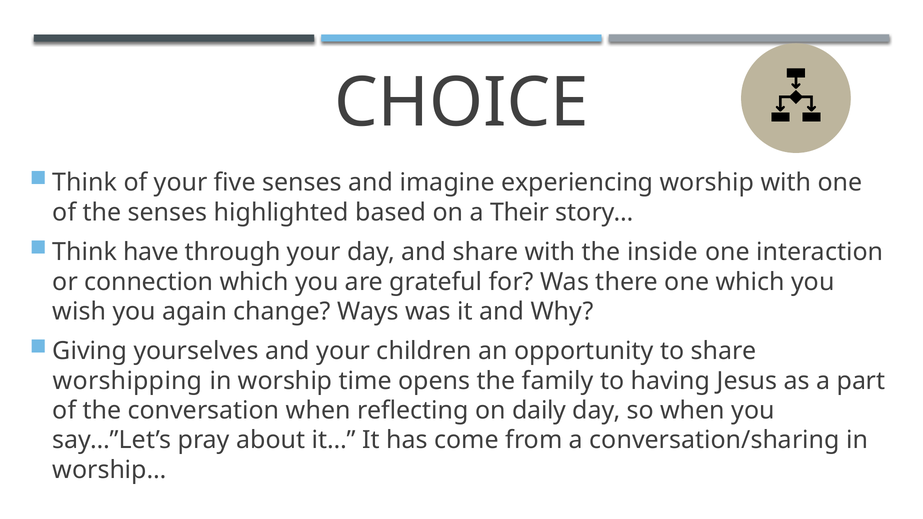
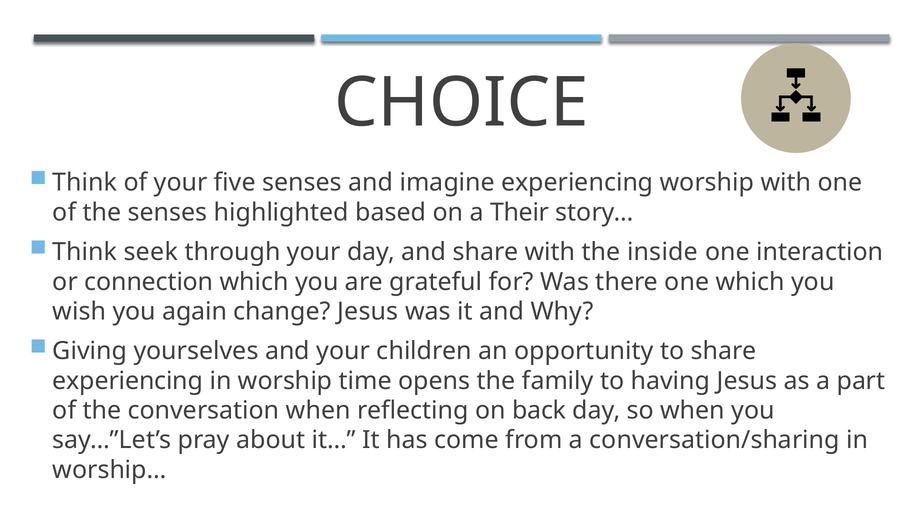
have: have -> seek
change Ways: Ways -> Jesus
worshipping at (128, 381): worshipping -> experiencing
daily: daily -> back
